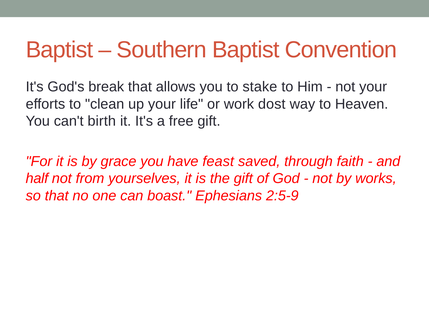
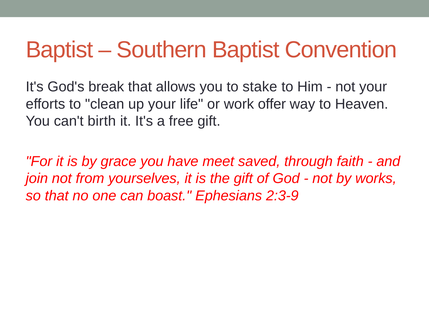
dost: dost -> offer
feast: feast -> meet
half: half -> join
2:5-9: 2:5-9 -> 2:3-9
